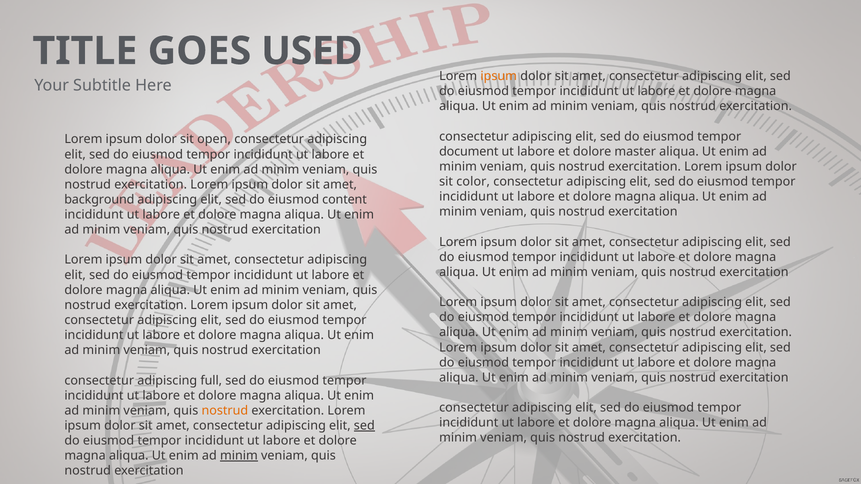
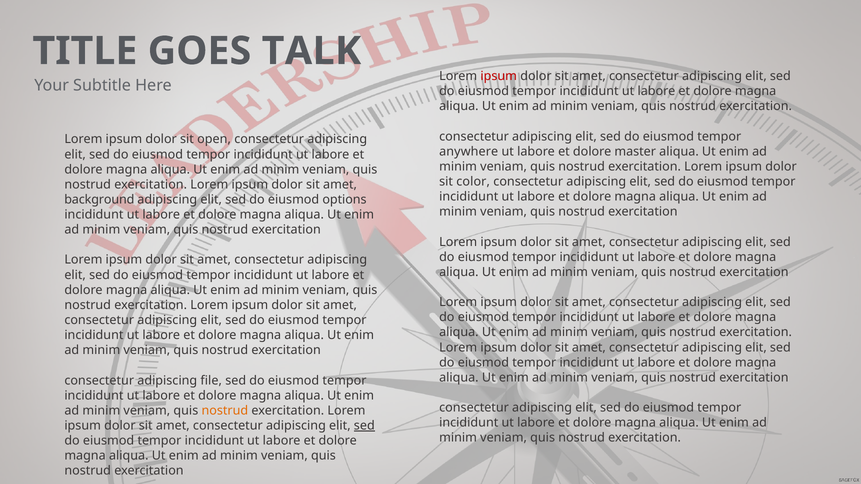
USED: USED -> TALK
ipsum at (499, 76) colour: orange -> red
document: document -> anywhere
content: content -> options
full: full -> file
minim at (239, 456) underline: present -> none
